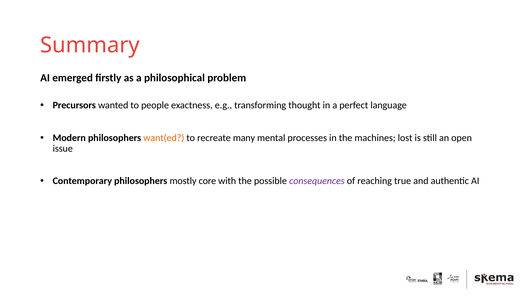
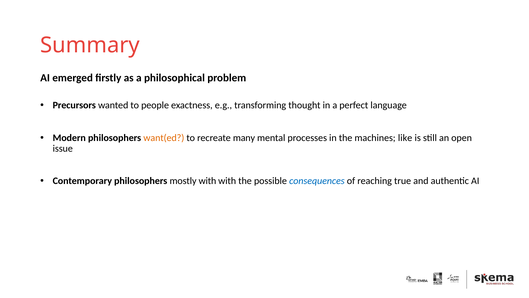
lost: lost -> like
mostly core: core -> with
consequences colour: purple -> blue
